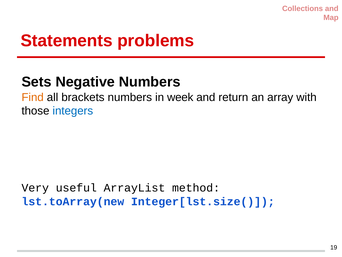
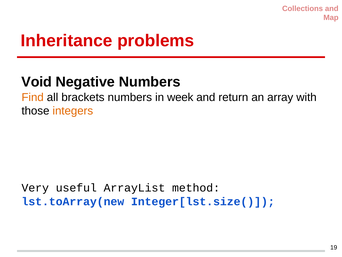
Statements: Statements -> Inheritance
Sets: Sets -> Void
integers colour: blue -> orange
